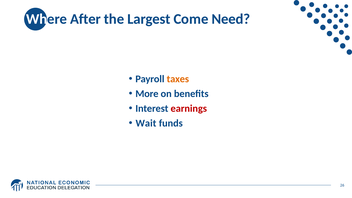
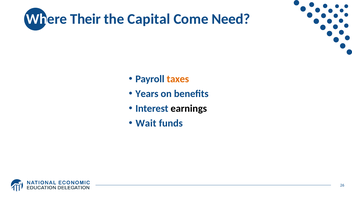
After: After -> Their
Largest: Largest -> Capital
More: More -> Years
earnings colour: red -> black
